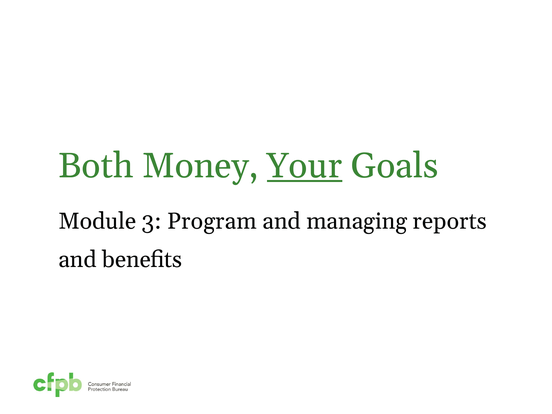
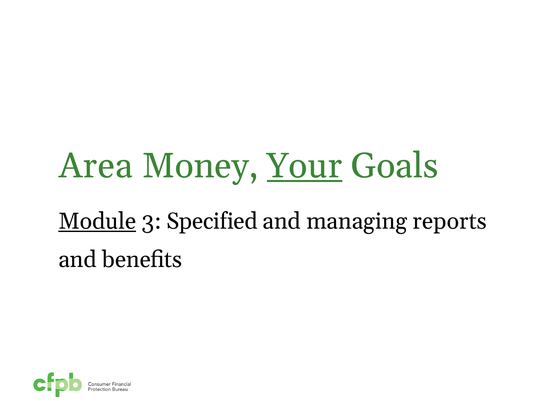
Both: Both -> Area
Module underline: none -> present
Program: Program -> Specified
